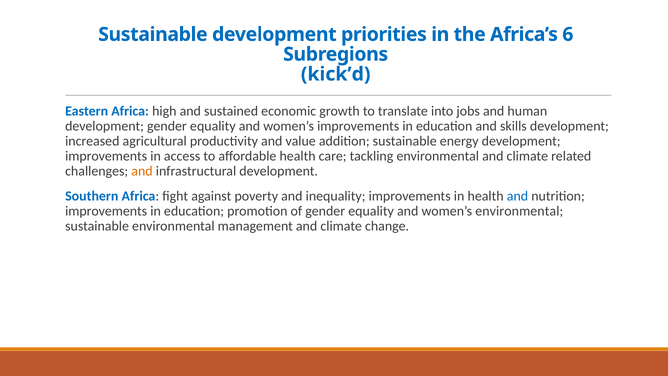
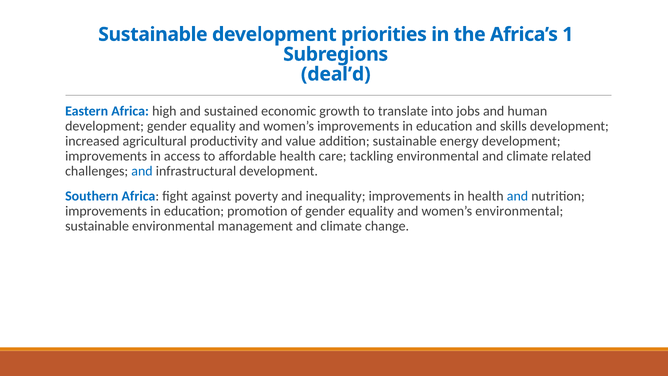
6: 6 -> 1
kick’d: kick’d -> deal’d
and at (142, 171) colour: orange -> blue
